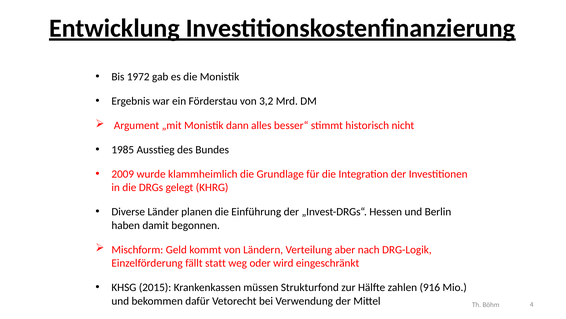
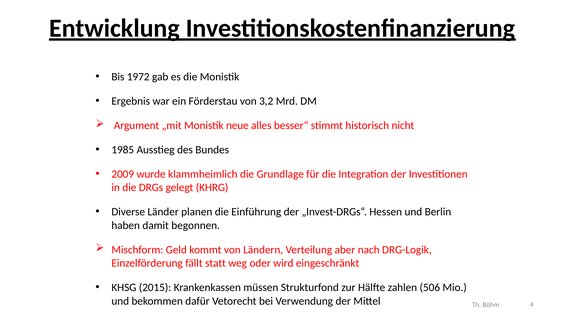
dann: dann -> neue
916: 916 -> 506
